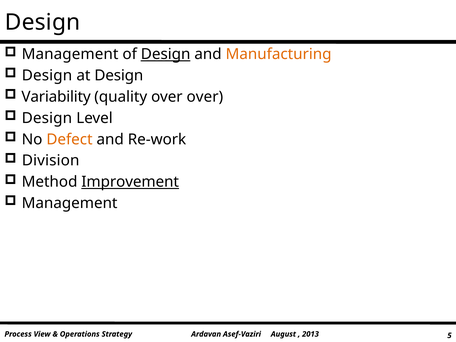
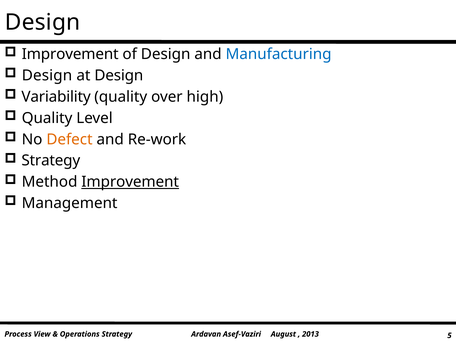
Management at (70, 54): Management -> Improvement
Design at (166, 54) underline: present -> none
Manufacturing colour: orange -> blue
over over: over -> high
Design at (47, 118): Design -> Quality
Division at (51, 161): Division -> Strategy
